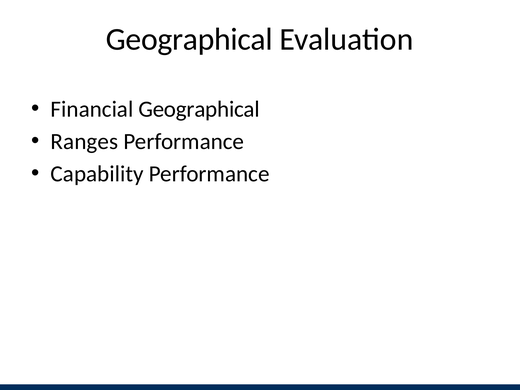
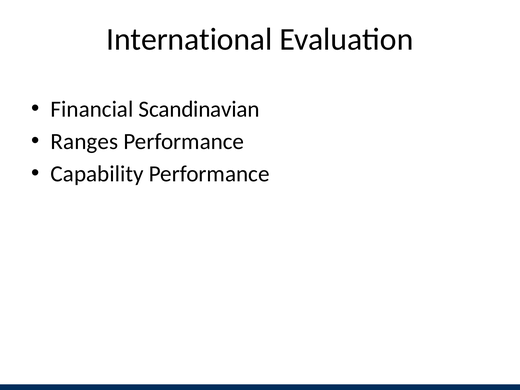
Geographical at (189, 39): Geographical -> International
Financial Geographical: Geographical -> Scandinavian
